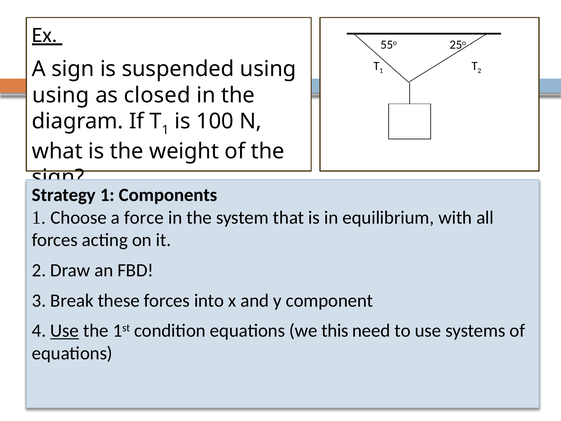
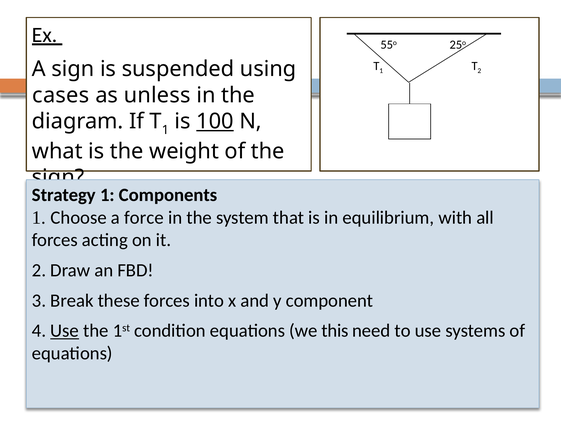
using at (61, 95): using -> cases
closed: closed -> unless
100 underline: none -> present
